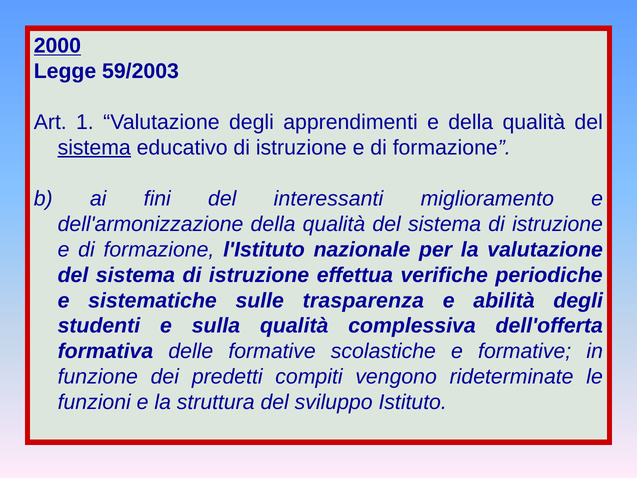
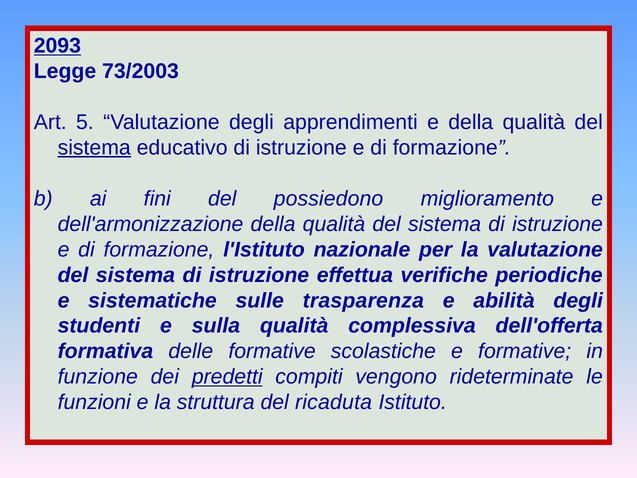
2000: 2000 -> 2093
59/2003: 59/2003 -> 73/2003
1: 1 -> 5
interessanti: interessanti -> possiedono
predetti underline: none -> present
sviluppo: sviluppo -> ricaduta
